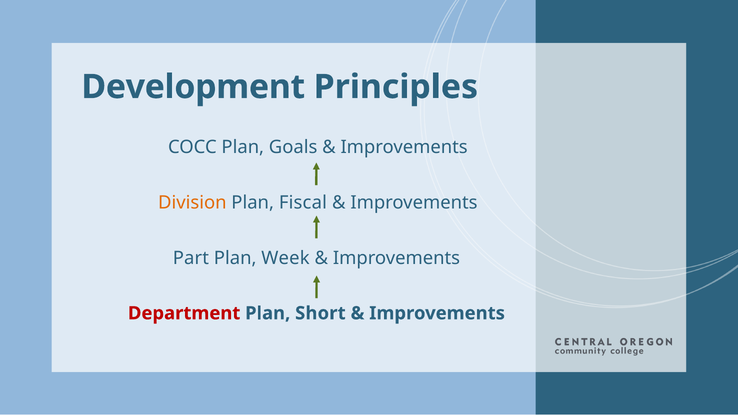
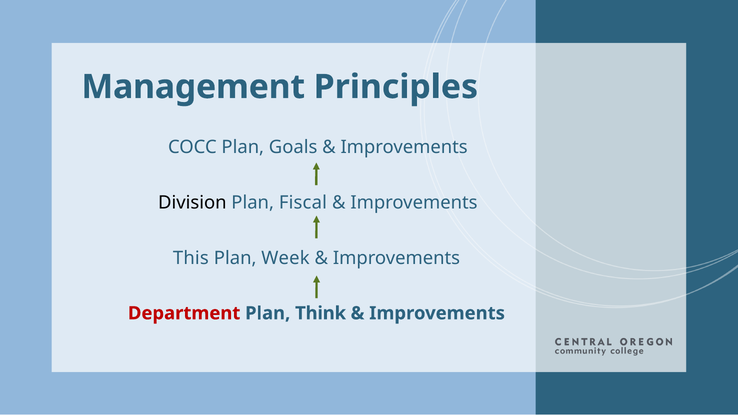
Development: Development -> Management
Division colour: orange -> black
Part: Part -> This
Short: Short -> Think
